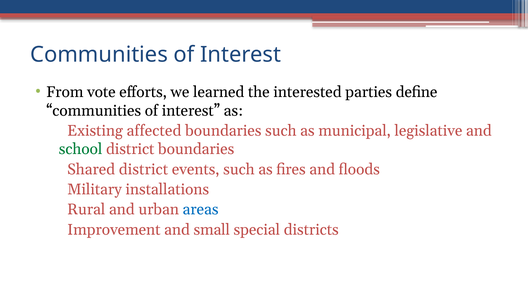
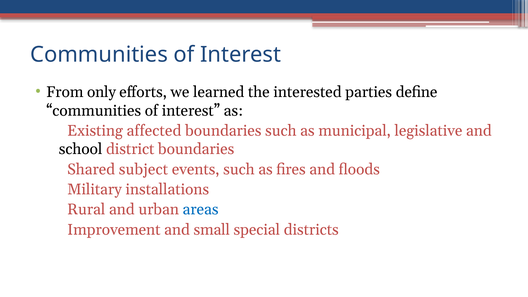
vote: vote -> only
school colour: green -> black
Shared district: district -> subject
